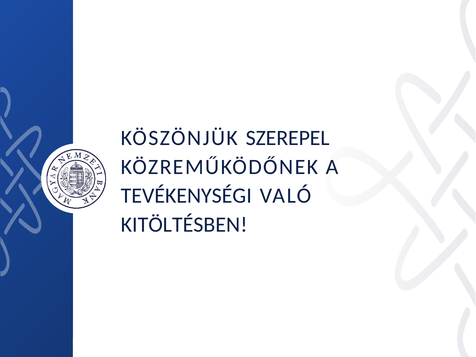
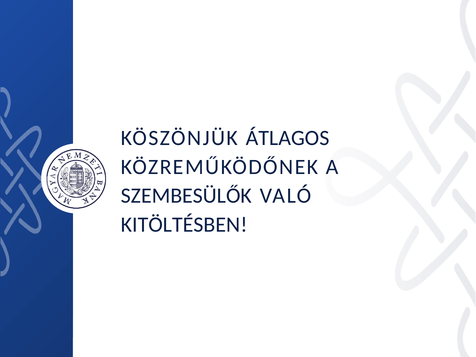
SZEREPEL: SZEREPEL -> ÁTLAGOS
TEVÉKENYSÉGI: TEVÉKENYSÉGI -> SZEMBESÜLŐK
